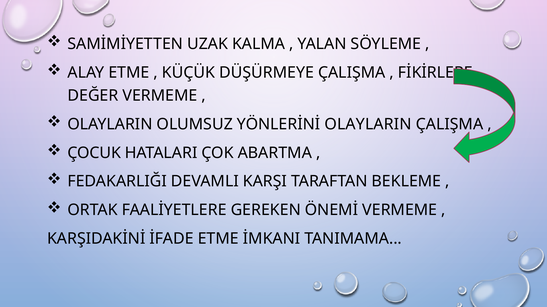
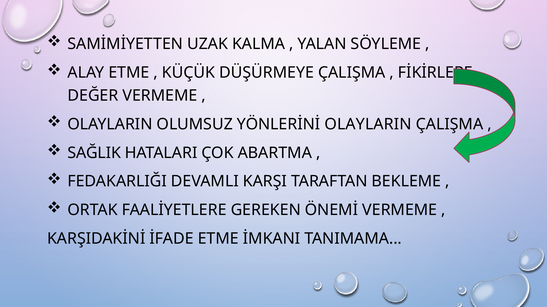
ÇOCUK: ÇOCUK -> SAĞLIK
